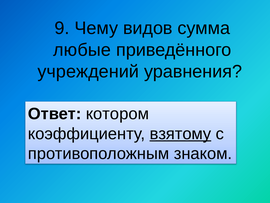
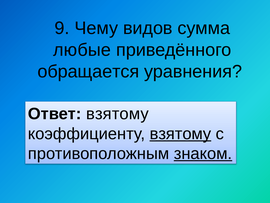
учреждений: учреждений -> обращается
Ответ котором: котором -> взятому
знаком underline: none -> present
